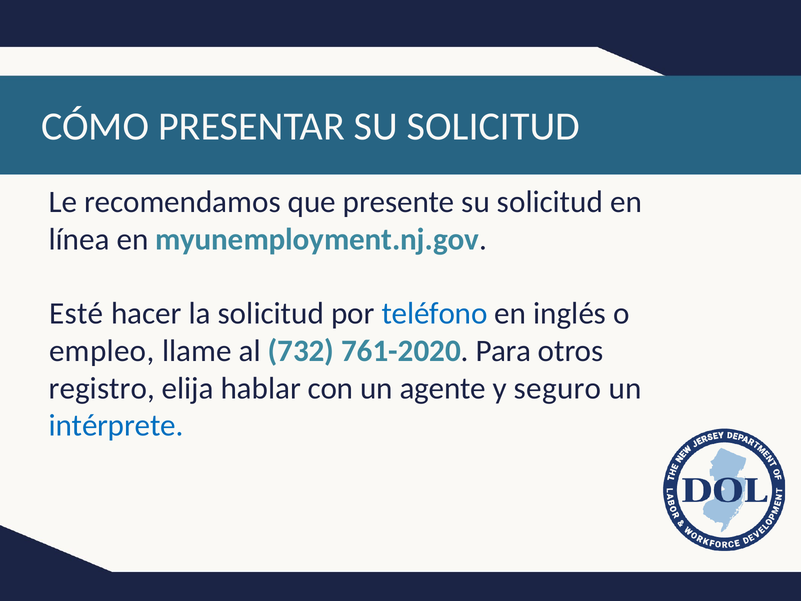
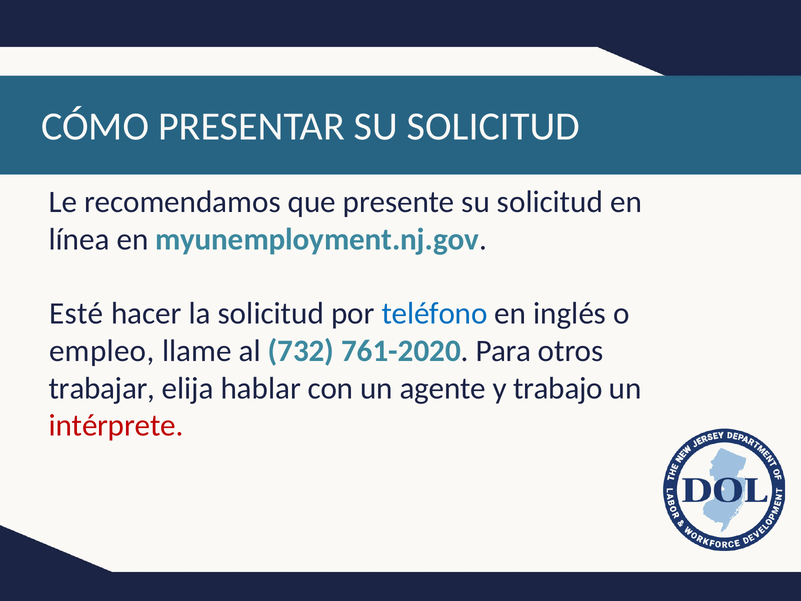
registro: registro -> trabajar
seguro: seguro -> trabajo
intérprete colour: blue -> red
